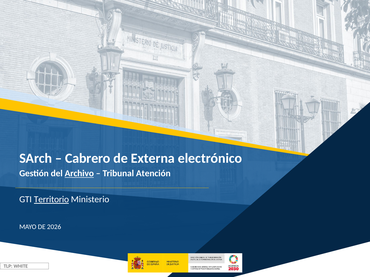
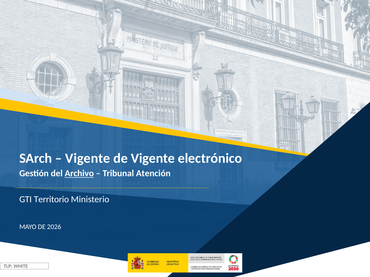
Cabrero at (88, 159): Cabrero -> Vigente
de Externa: Externa -> Vigente
Territorio underline: present -> none
